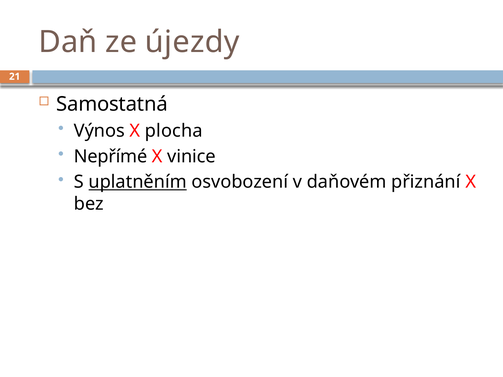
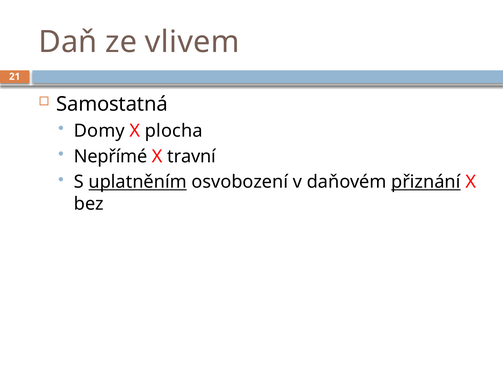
újezdy: újezdy -> vlivem
Výnos: Výnos -> Domy
vinice: vinice -> travní
přiznání underline: none -> present
